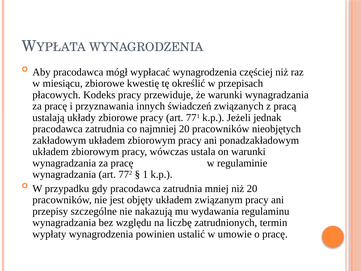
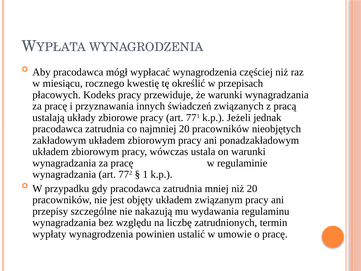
miesiącu zbiorowe: zbiorowe -> rocznego
